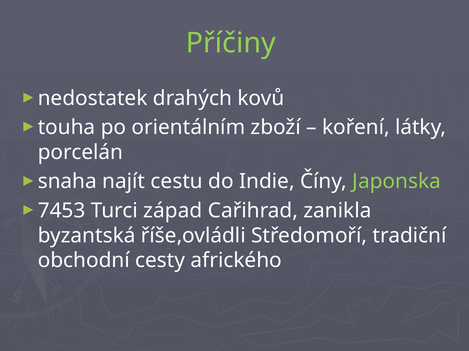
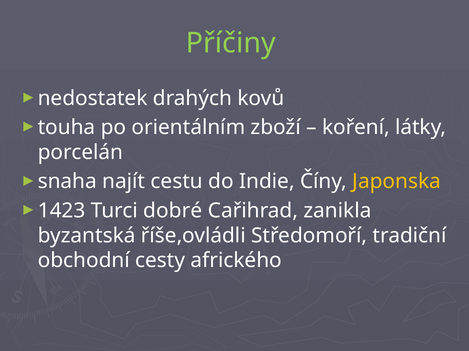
Japonska colour: light green -> yellow
7453: 7453 -> 1423
západ: západ -> dobré
